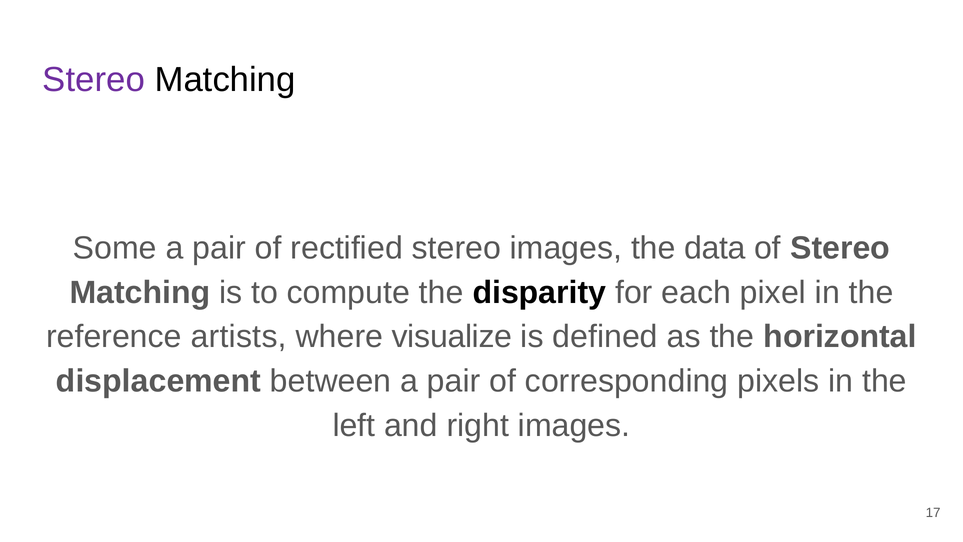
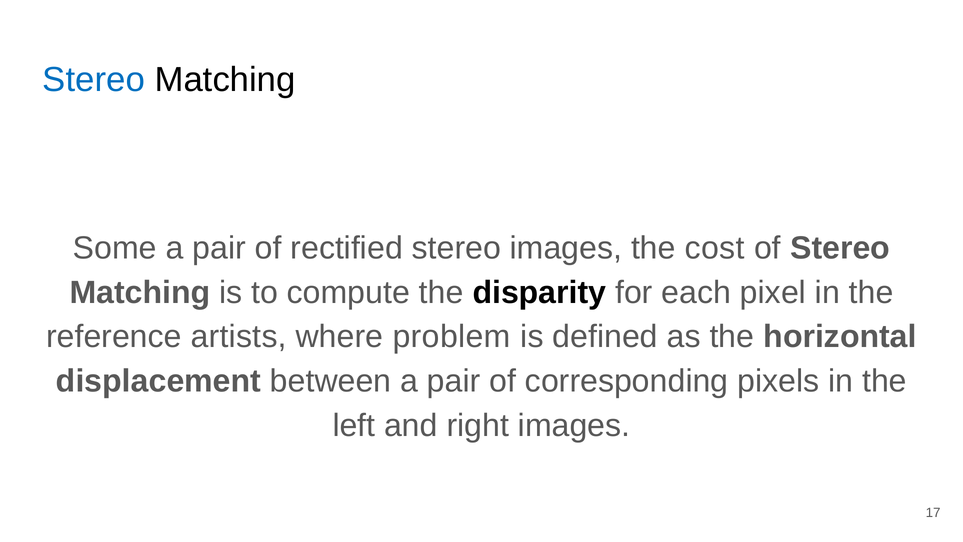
Stereo at (94, 80) colour: purple -> blue
data: data -> cost
visualize: visualize -> problem
